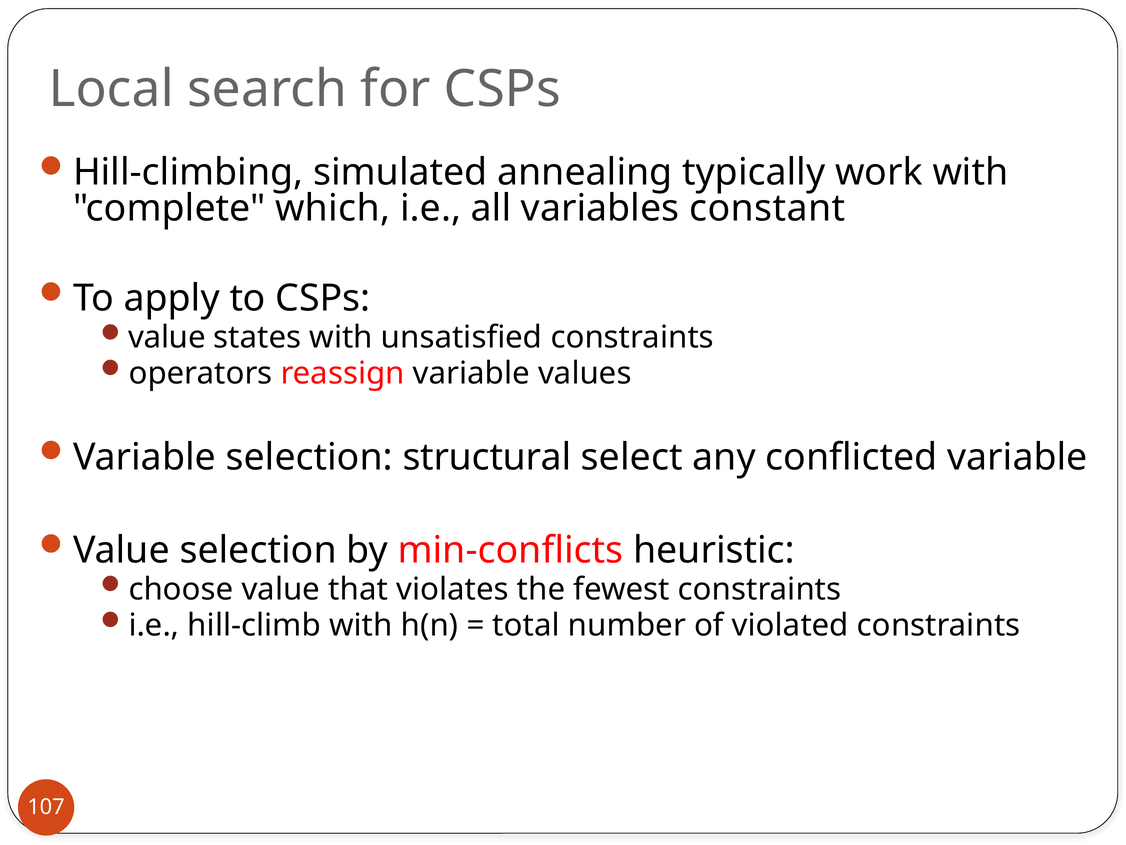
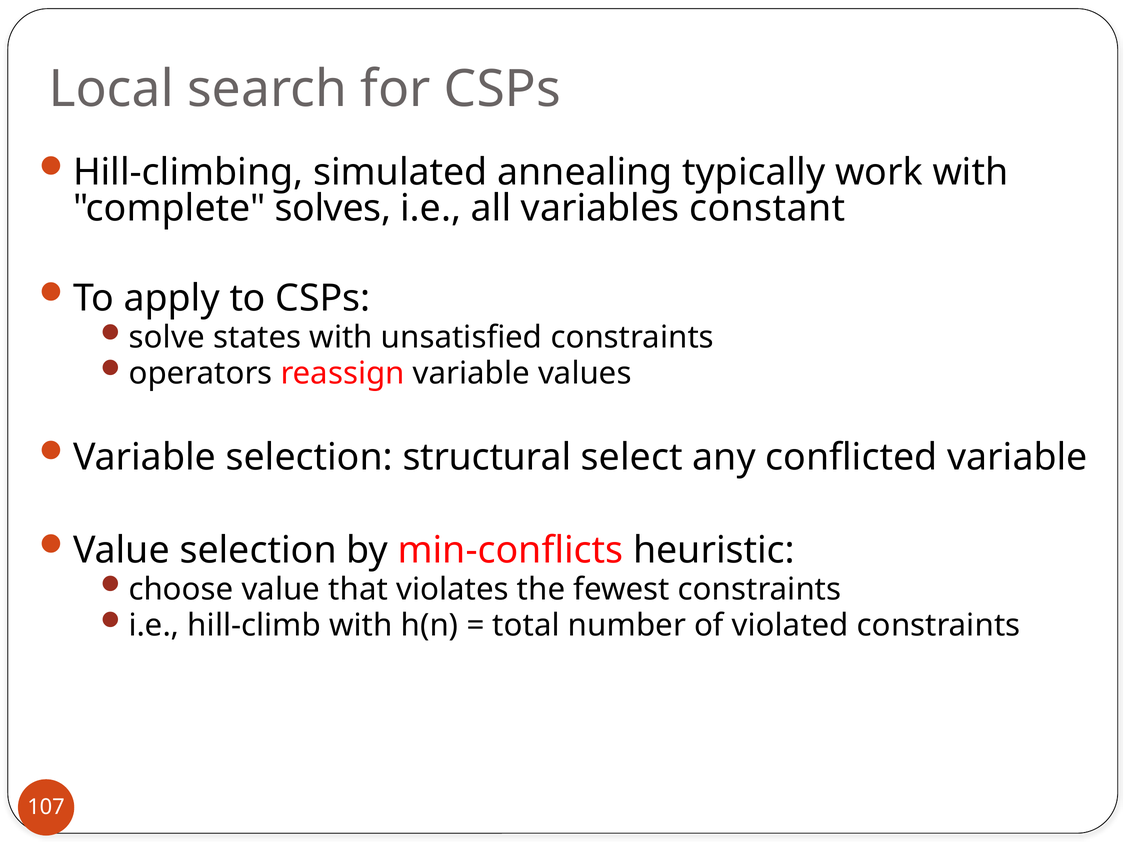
which: which -> solves
value at (167, 337): value -> solve
